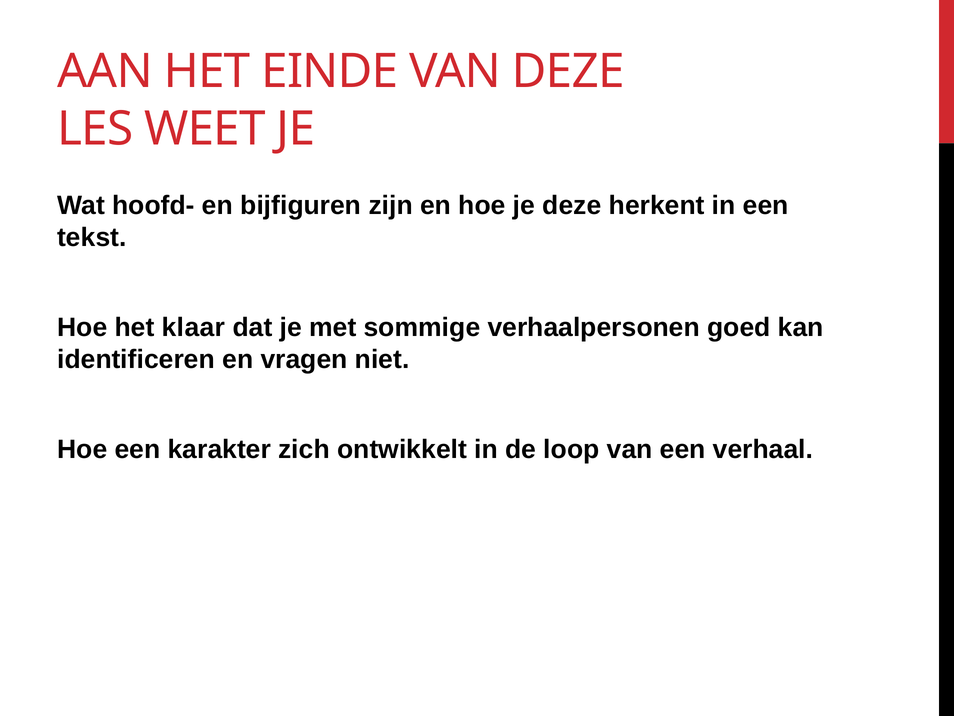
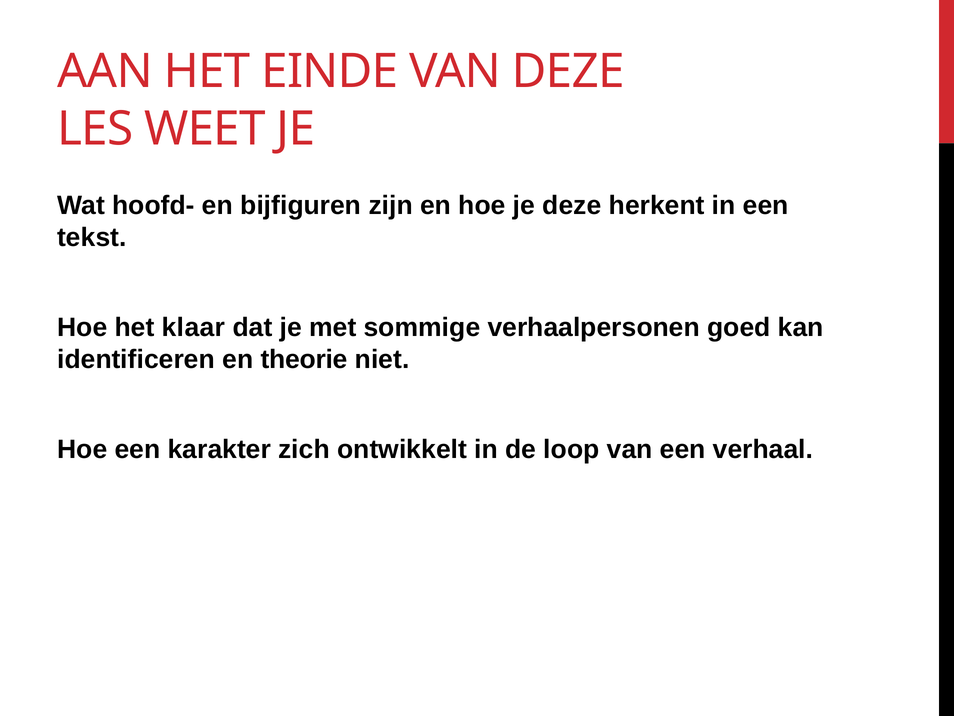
vragen: vragen -> theorie
